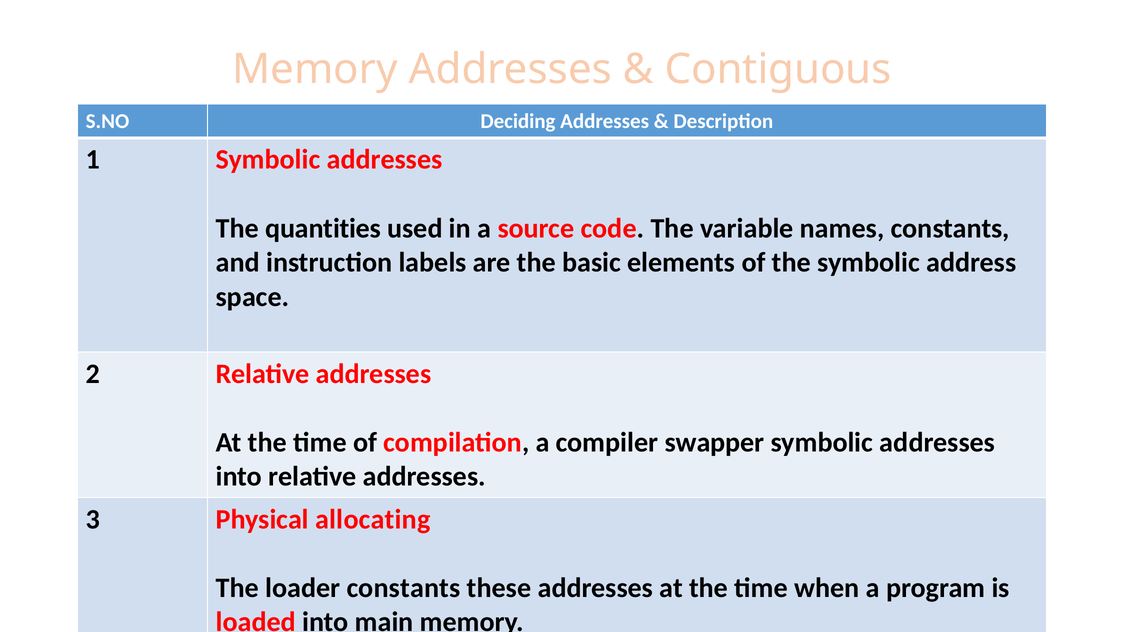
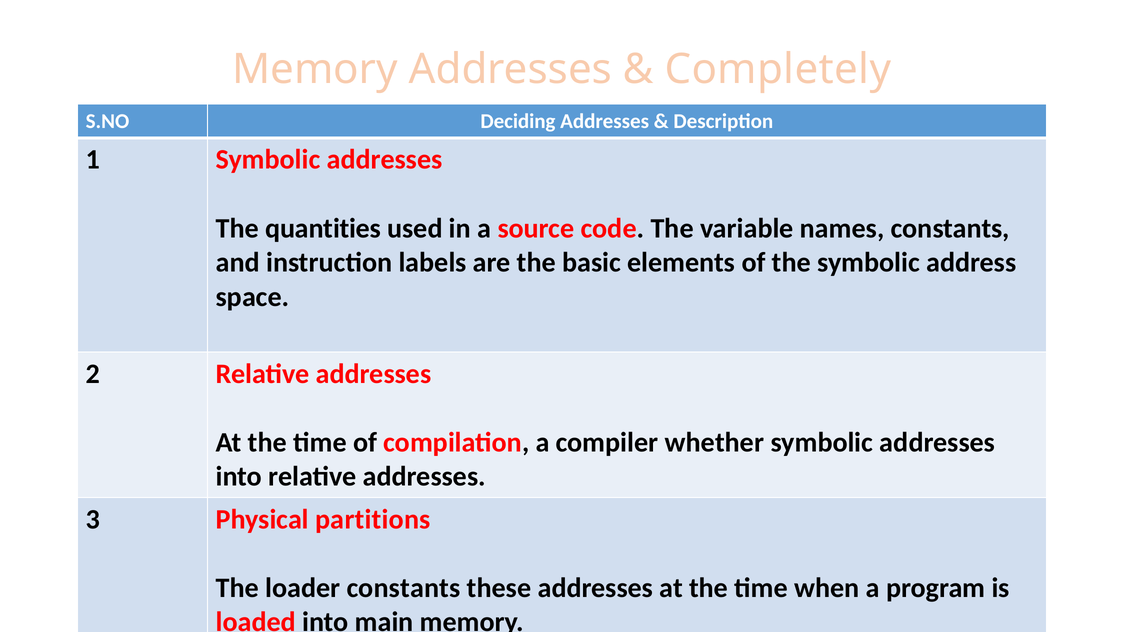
Contiguous: Contiguous -> Completely
swapper: swapper -> whether
allocating: allocating -> partitions
